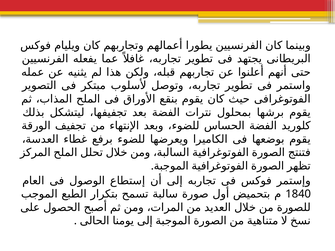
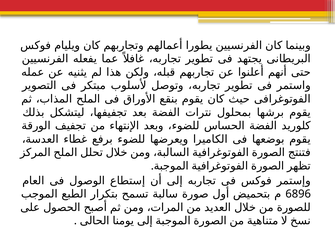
1840: 1840 -> 6896
